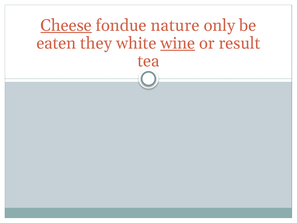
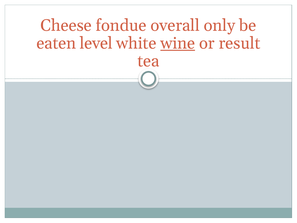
Cheese underline: present -> none
nature: nature -> overall
they: they -> level
